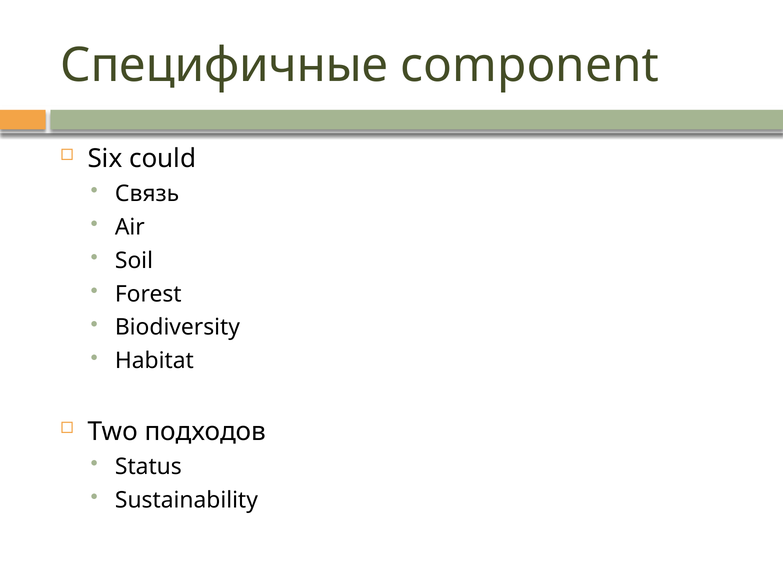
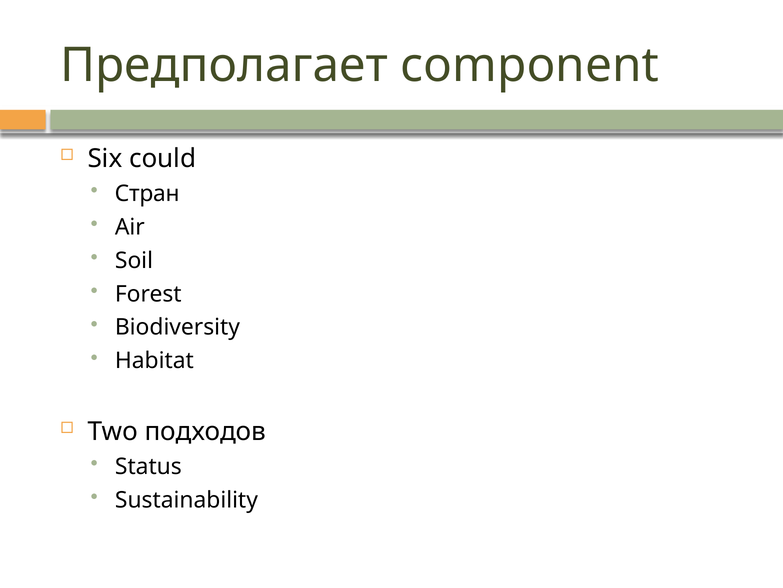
Специфичные: Специфичные -> Предполагает
Связь: Связь -> Стран
